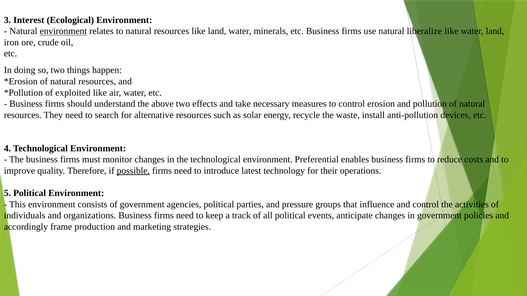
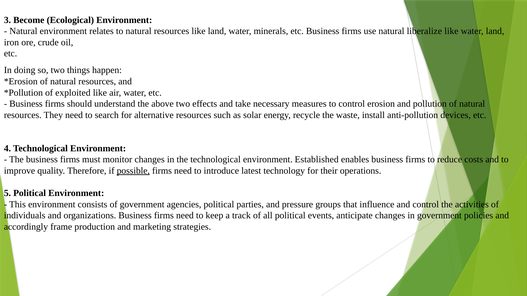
Interest: Interest -> Become
environment at (63, 31) underline: present -> none
Preferential: Preferential -> Established
